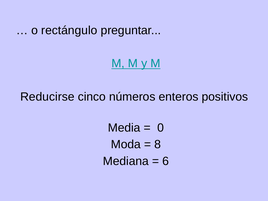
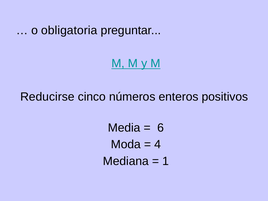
rectángulo: rectángulo -> obligatoria
0: 0 -> 6
8: 8 -> 4
6: 6 -> 1
